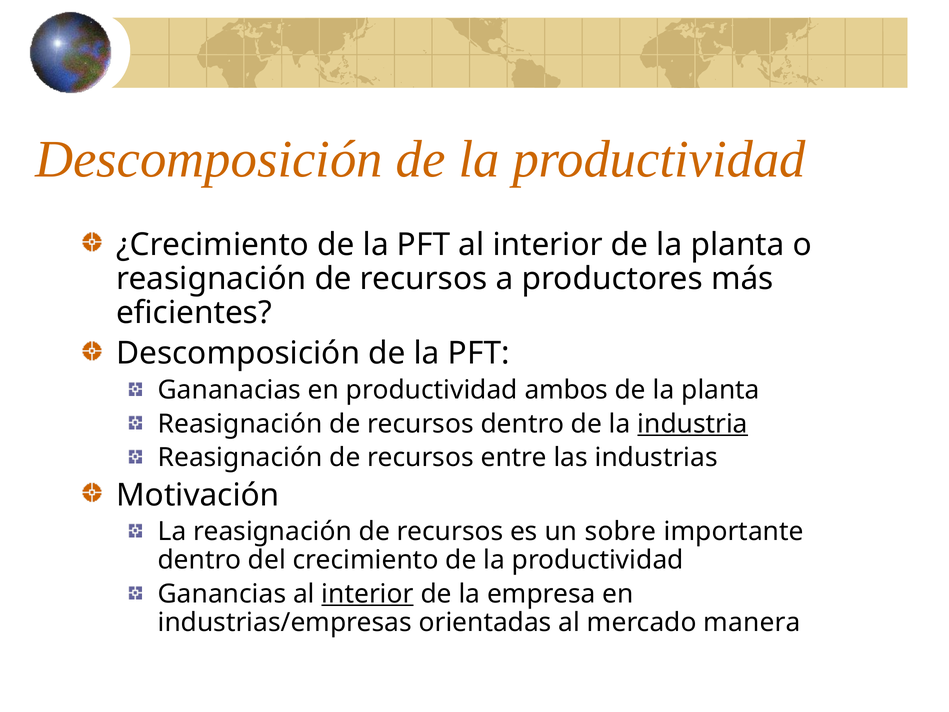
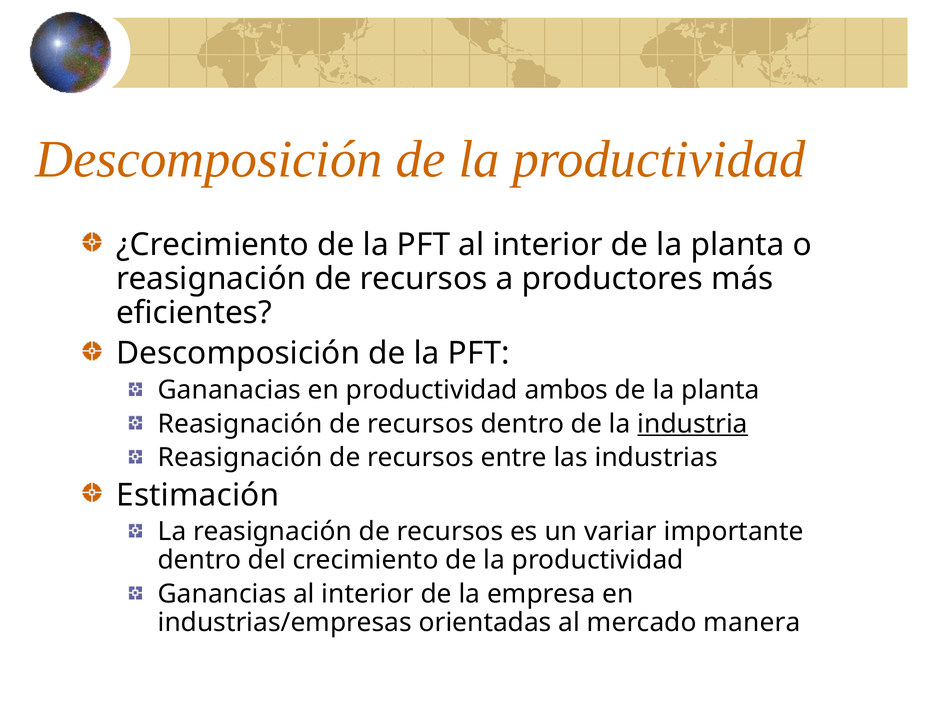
Motivación: Motivación -> Estimación
sobre: sobre -> variar
interior at (368, 594) underline: present -> none
